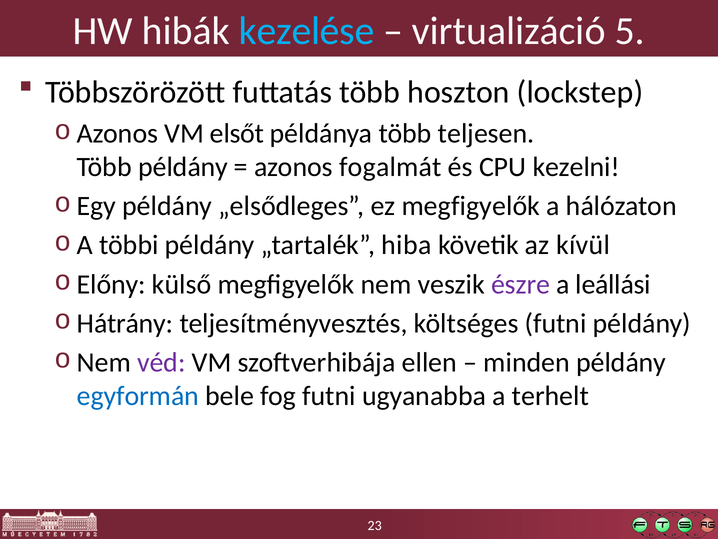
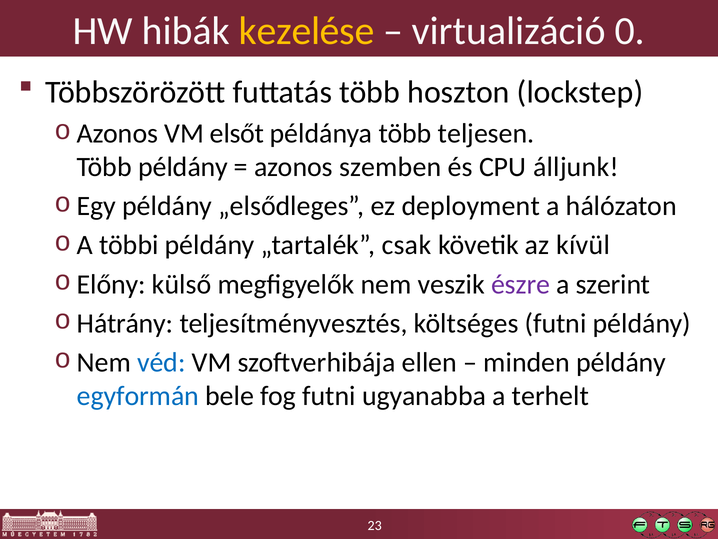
kezelése colour: light blue -> yellow
5: 5 -> 0
fogalmát: fogalmát -> szemben
kezelni: kezelni -> álljunk
ez megfigyelők: megfigyelők -> deployment
hiba: hiba -> csak
leállási: leállási -> szerint
véd colour: purple -> blue
